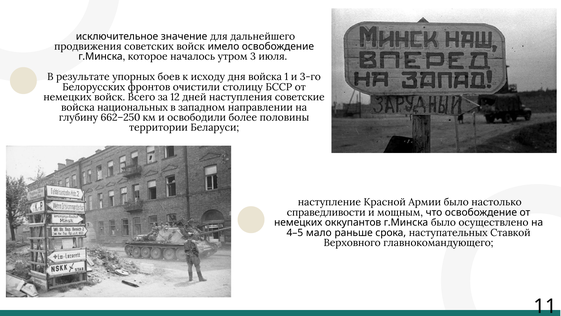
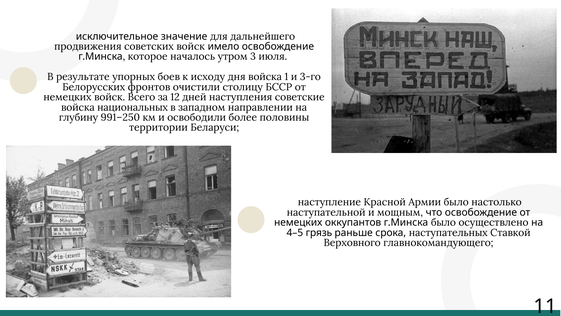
662–250: 662–250 -> 991–250
справедливости: справедливости -> наступательной
мало: мало -> грязь
